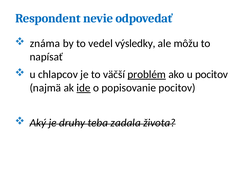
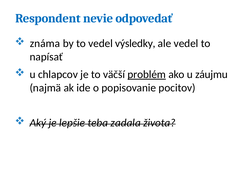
ale môžu: môžu -> vedel
u pocitov: pocitov -> záujmu
ide underline: present -> none
druhy: druhy -> lepšie
